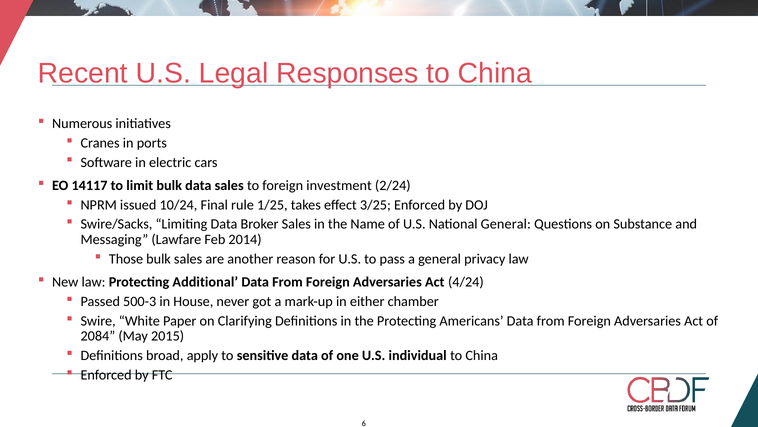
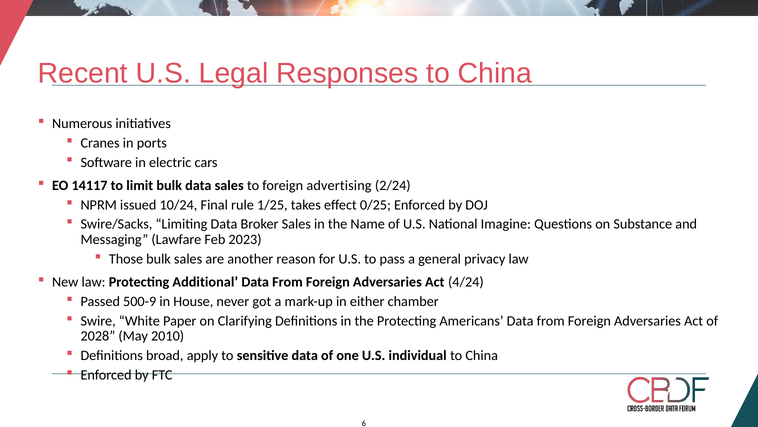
investment: investment -> advertising
3/25: 3/25 -> 0/25
National General: General -> Imagine
2014: 2014 -> 2023
500-3: 500-3 -> 500-9
2084: 2084 -> 2028
2015: 2015 -> 2010
